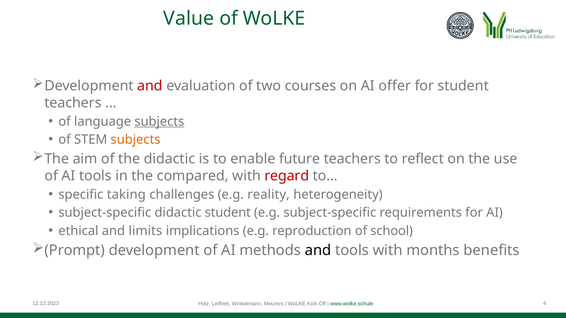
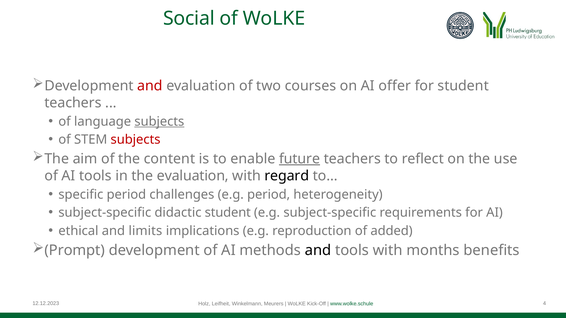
Value: Value -> Social
subjects at (136, 140) colour: orange -> red
the didactic: didactic -> content
future underline: none -> present
the compared: compared -> evaluation
regard colour: red -> black
specific taking: taking -> period
e.g reality: reality -> period
school: school -> added
